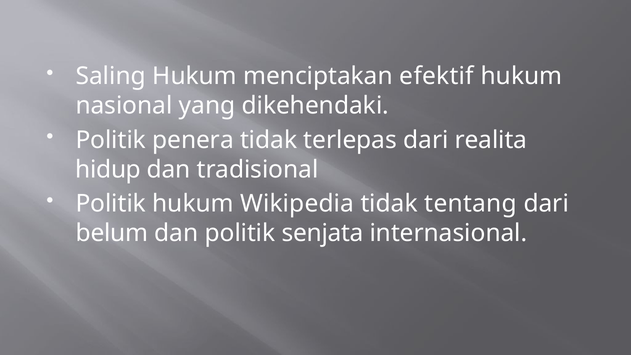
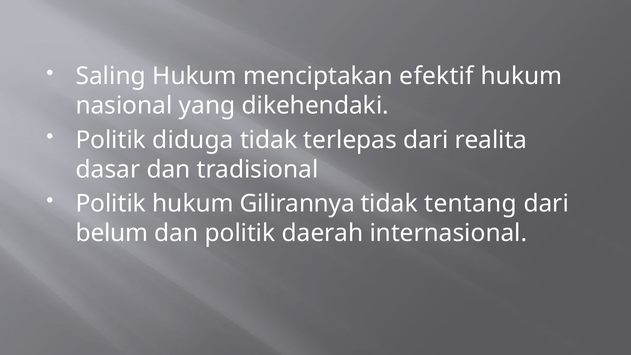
penera: penera -> diduga
hidup: hidup -> dasar
Wikipedia: Wikipedia -> Gilirannya
senjata: senjata -> daerah
